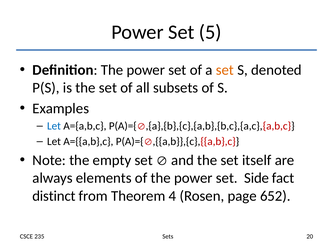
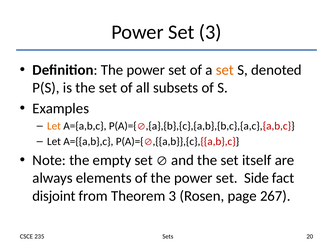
Set 5: 5 -> 3
Let at (54, 126) colour: blue -> orange
distinct: distinct -> disjoint
Theorem 4: 4 -> 3
652: 652 -> 267
